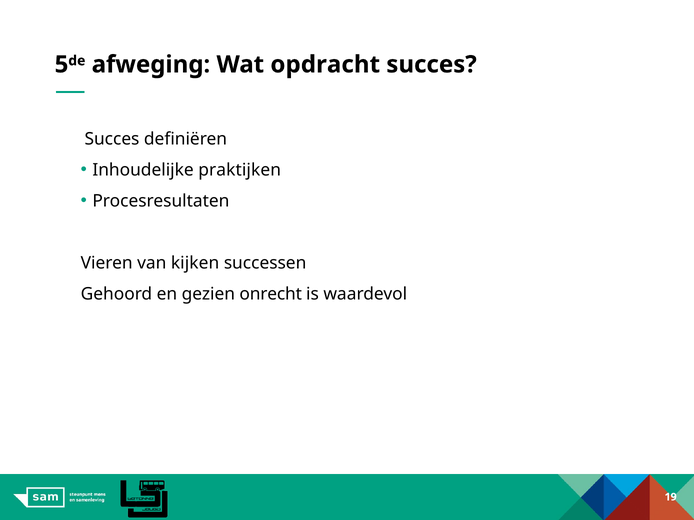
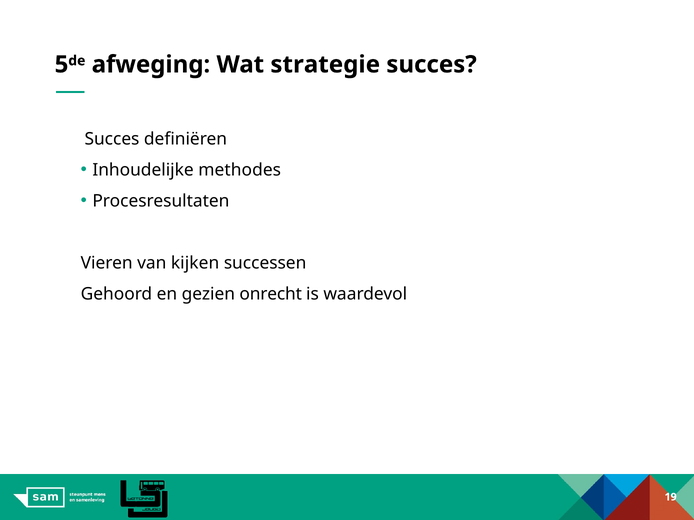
opdracht: opdracht -> strategie
praktijken: praktijken -> methodes
